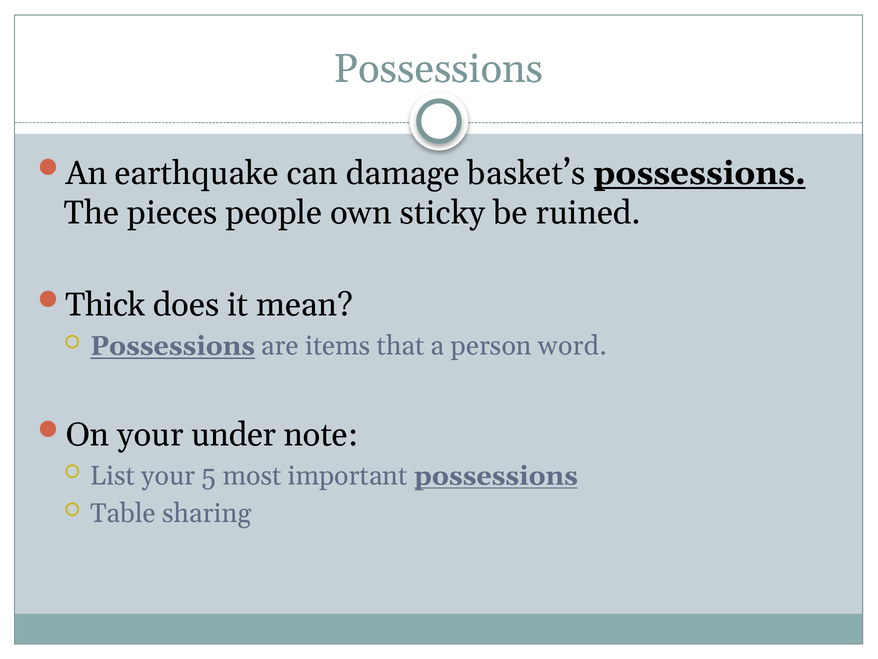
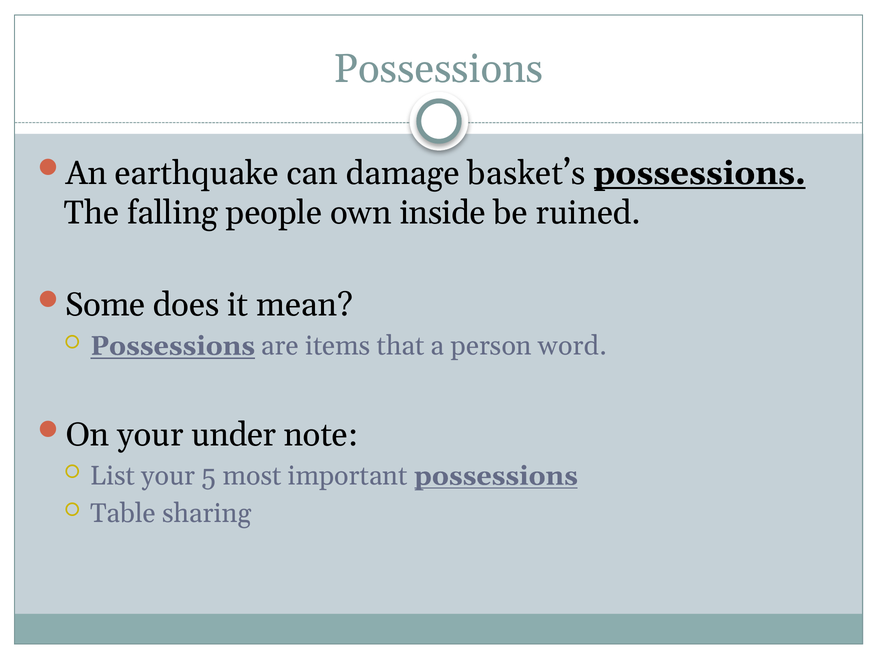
pieces: pieces -> falling
sticky: sticky -> inside
Thick: Thick -> Some
